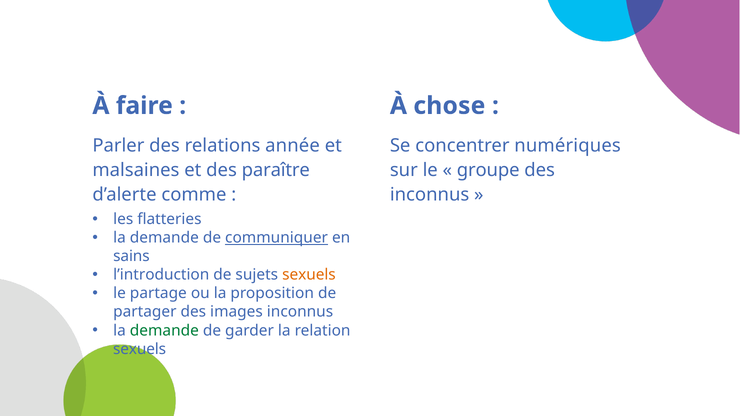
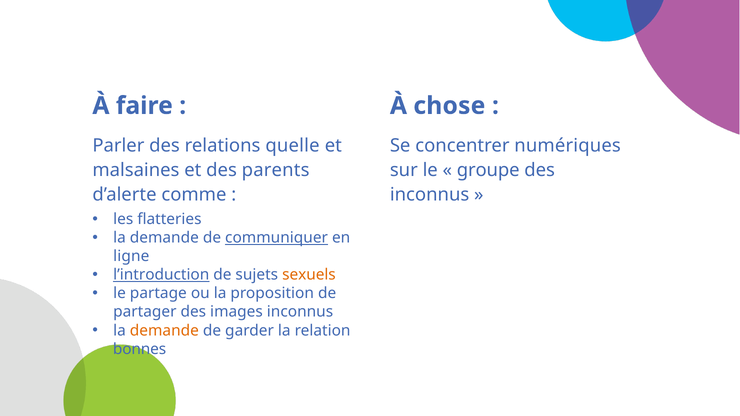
année: année -> quelle
paraître: paraître -> parents
sains: sains -> ligne
l’introduction underline: none -> present
demande at (164, 331) colour: green -> orange
sexuels at (140, 349): sexuels -> bonnes
